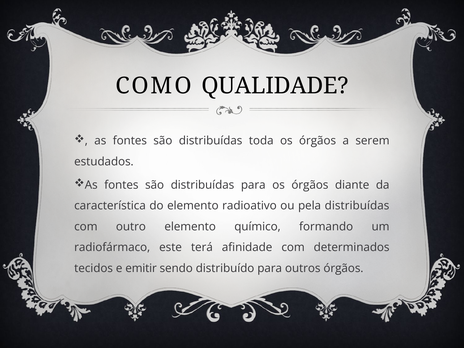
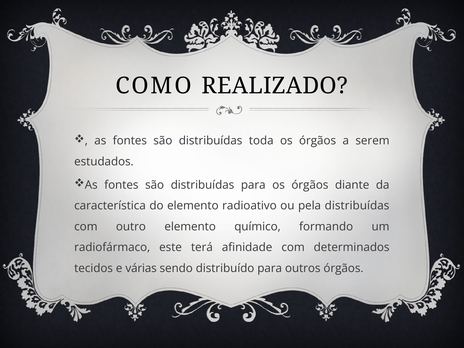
QUALIDADE: QUALIDADE -> REALIZADO
emitir: emitir -> várias
